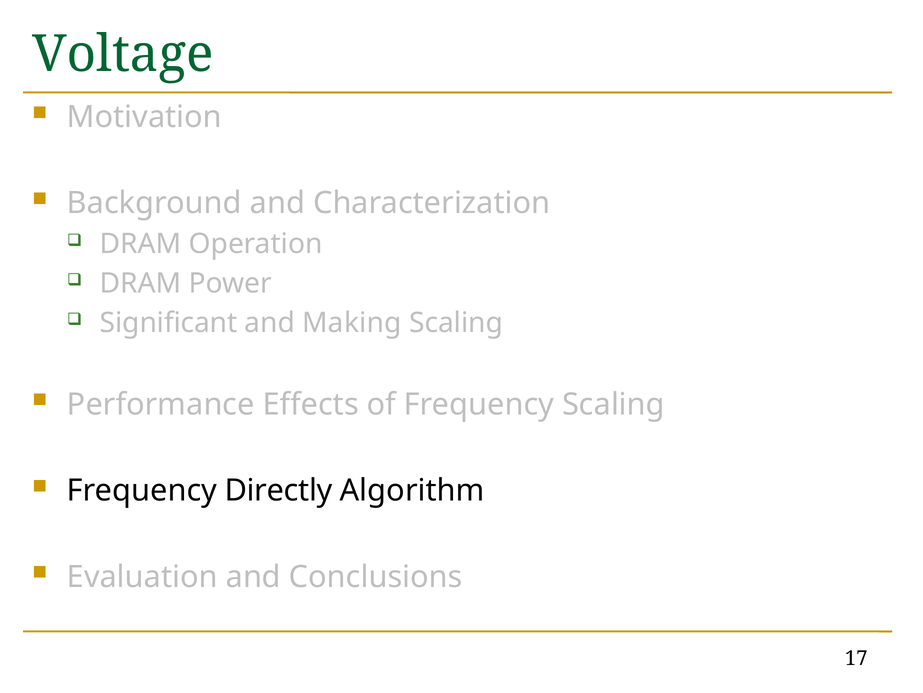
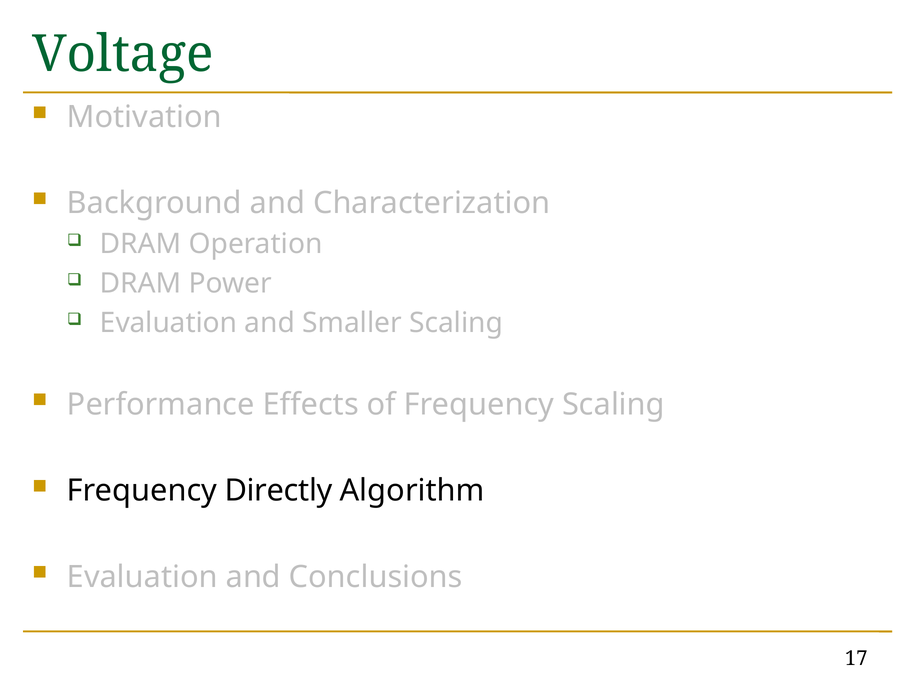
Significant at (169, 323): Significant -> Evaluation
Making: Making -> Smaller
